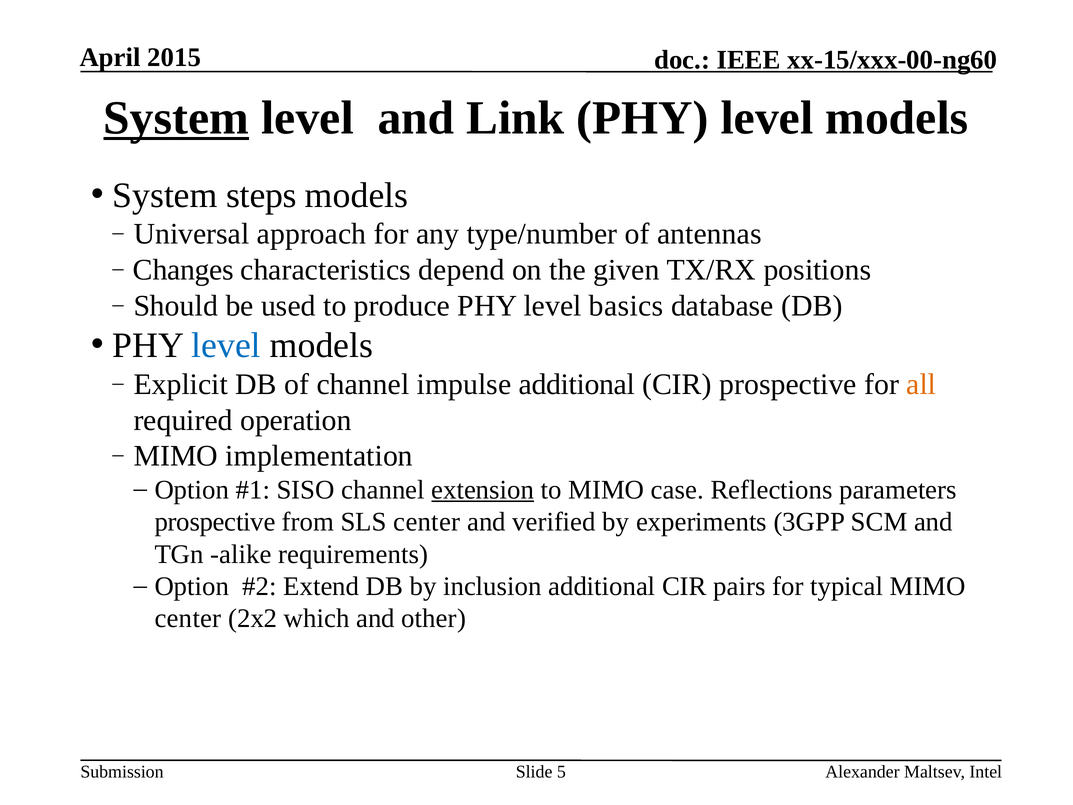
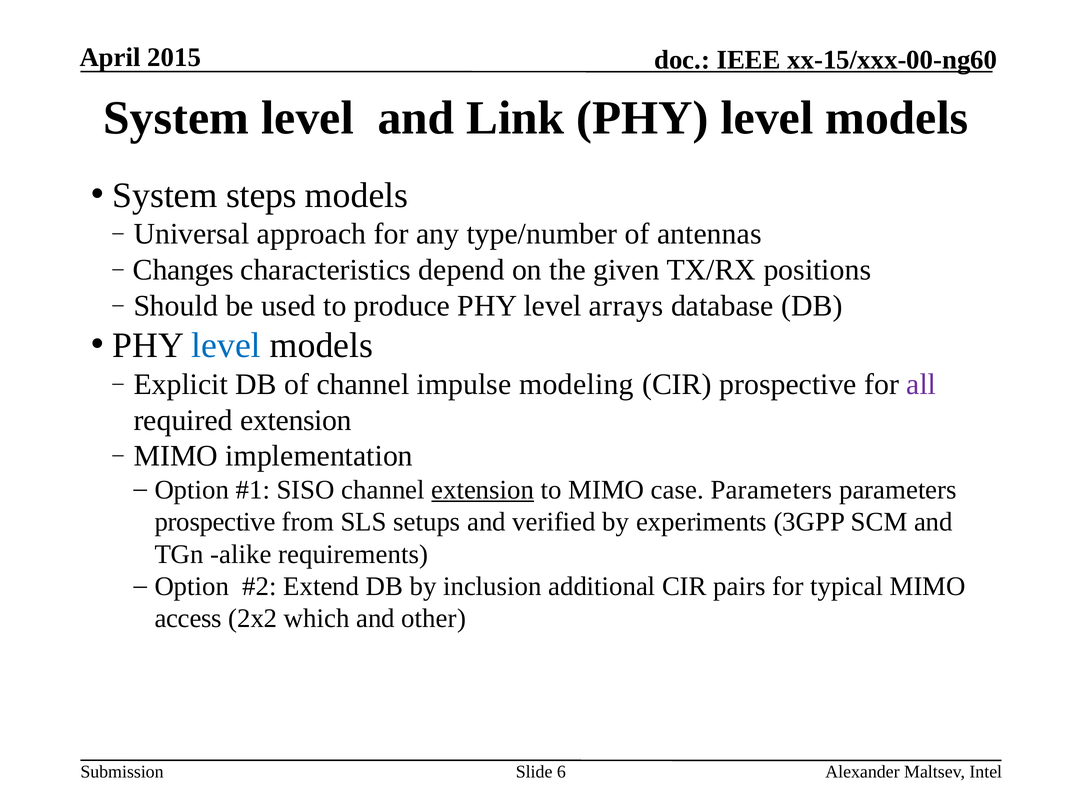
System at (176, 118) underline: present -> none
basics: basics -> arrays
impulse additional: additional -> modeling
all colour: orange -> purple
required operation: operation -> extension
case Reflections: Reflections -> Parameters
SLS center: center -> setups
center at (188, 618): center -> access
5: 5 -> 6
